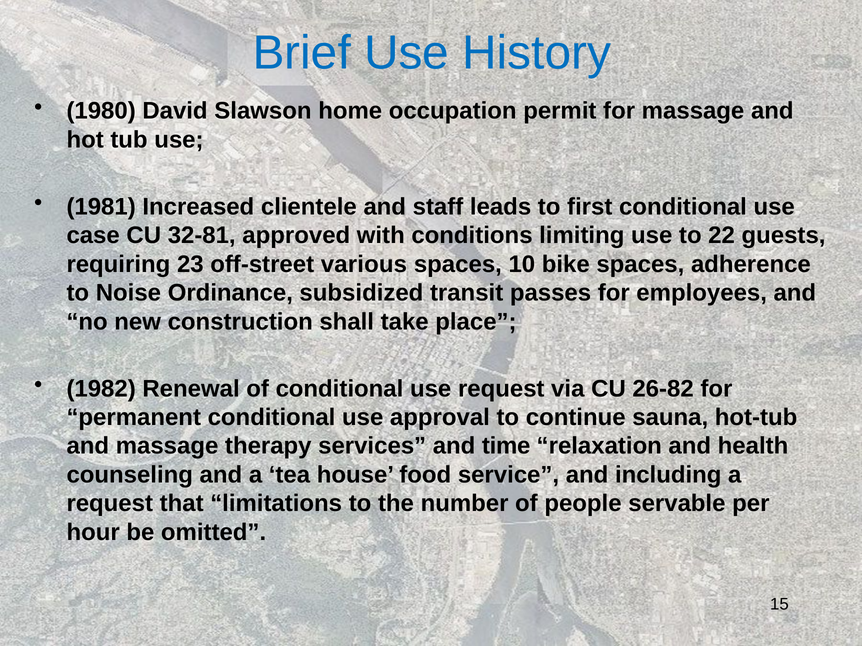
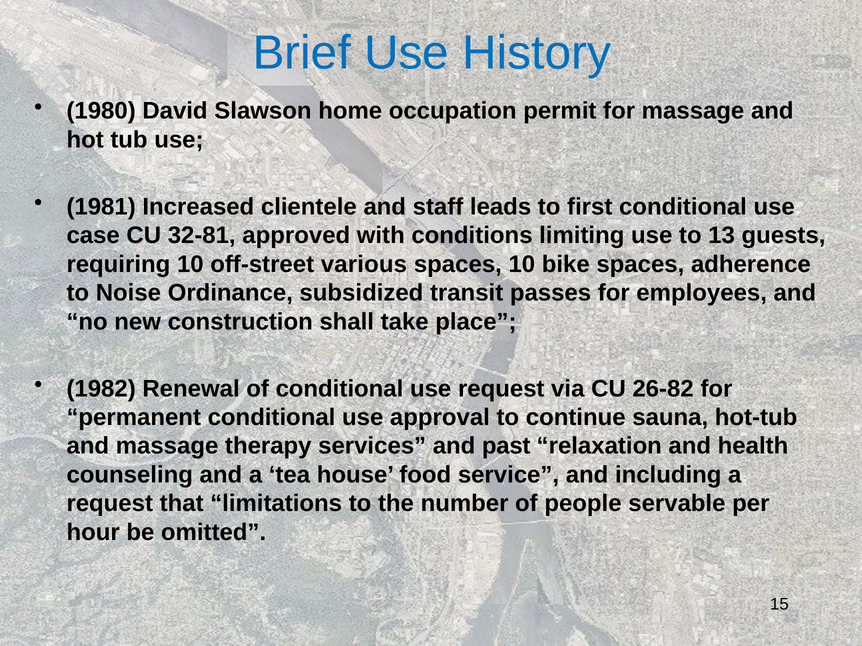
22: 22 -> 13
requiring 23: 23 -> 10
time: time -> past
